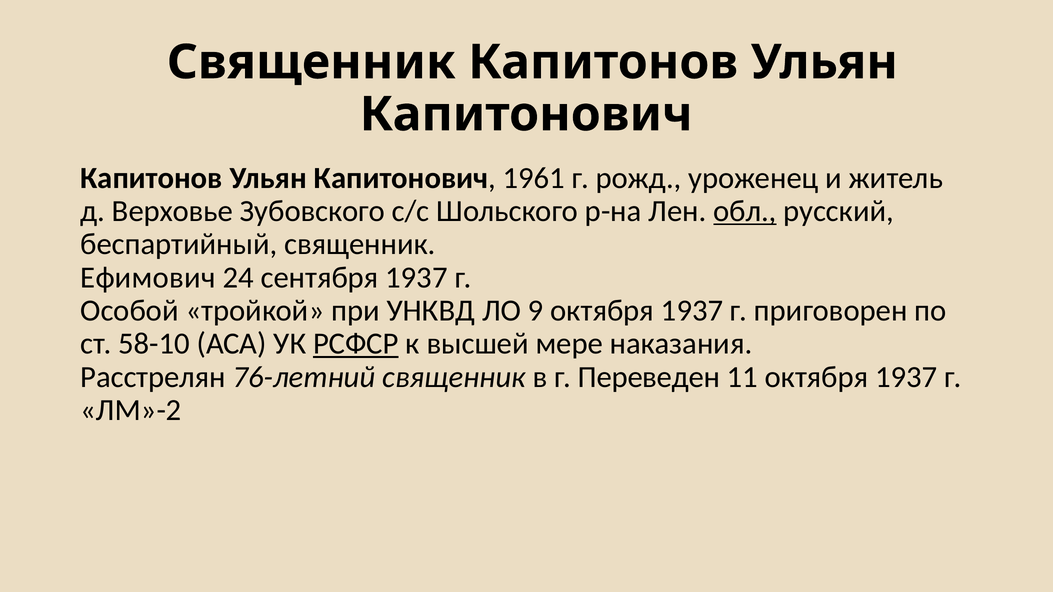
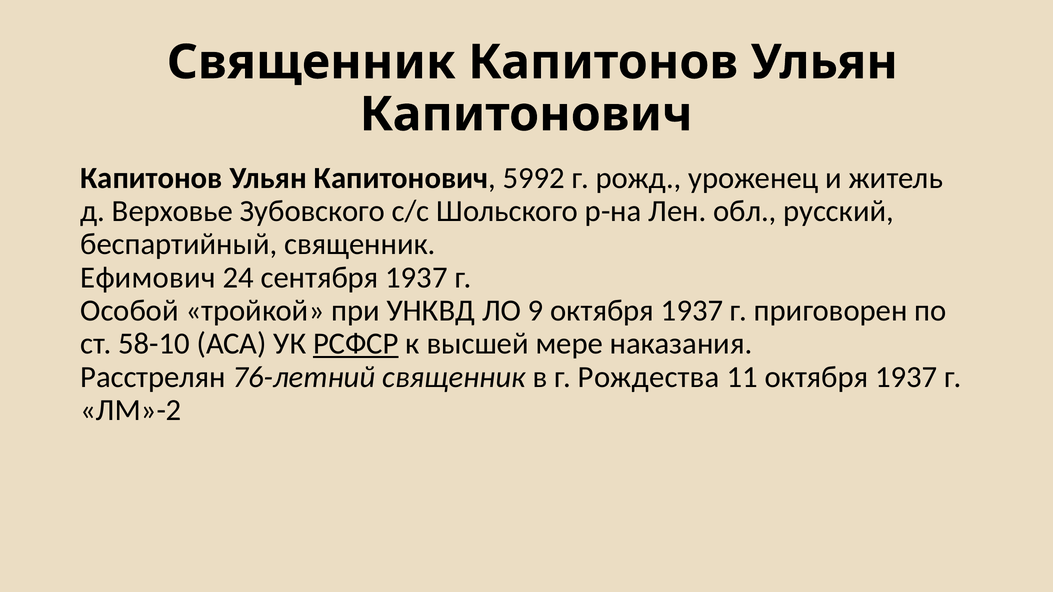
1961: 1961 -> 5992
обл underline: present -> none
Переведен: Переведен -> Рождества
